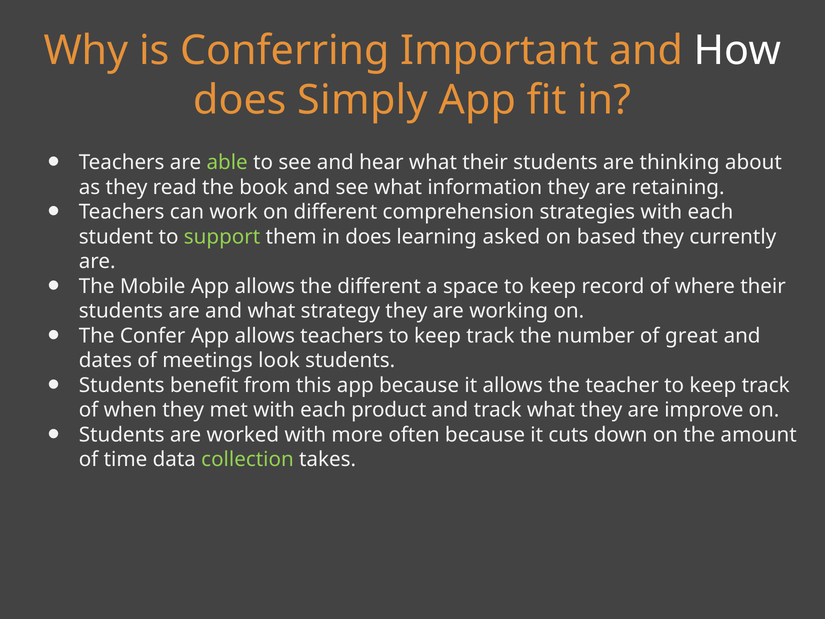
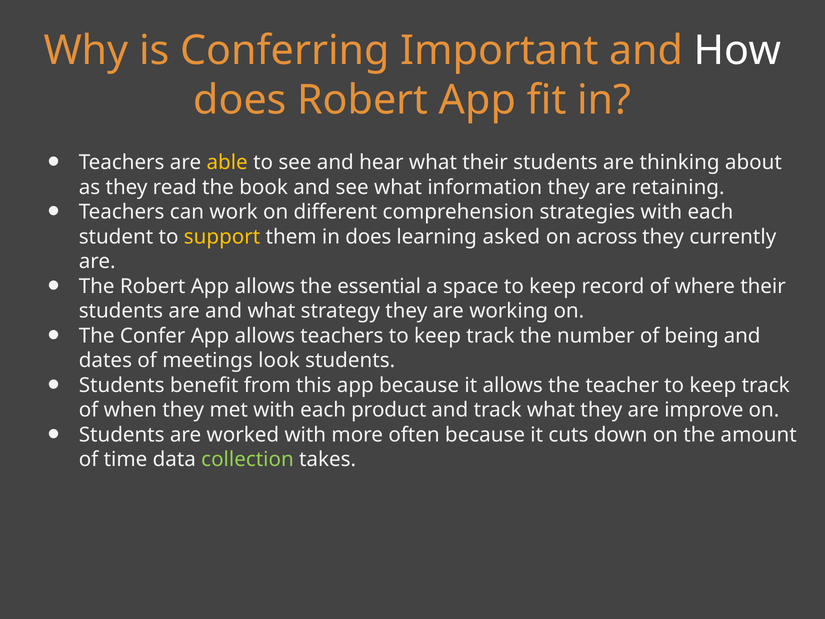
does Simply: Simply -> Robert
able colour: light green -> yellow
support colour: light green -> yellow
based: based -> across
The Mobile: Mobile -> Robert
the different: different -> essential
great: great -> being
